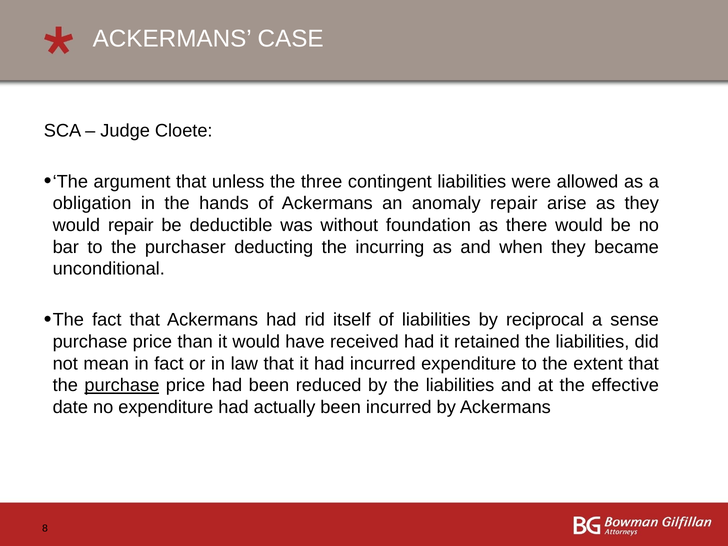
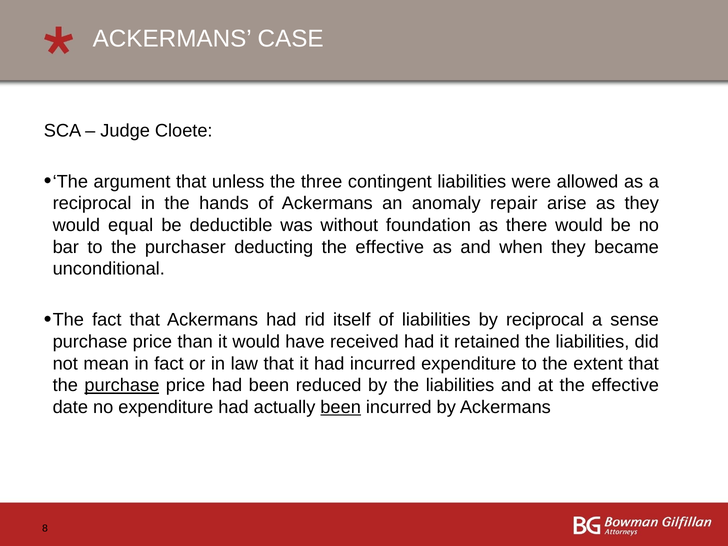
obligation at (92, 203): obligation -> reciprocal
would repair: repair -> equal
deducting the incurring: incurring -> effective
been at (341, 407) underline: none -> present
